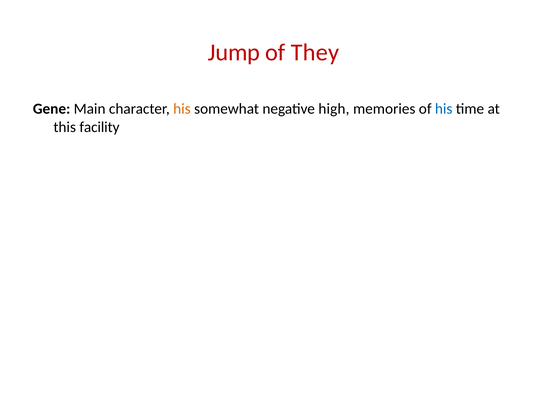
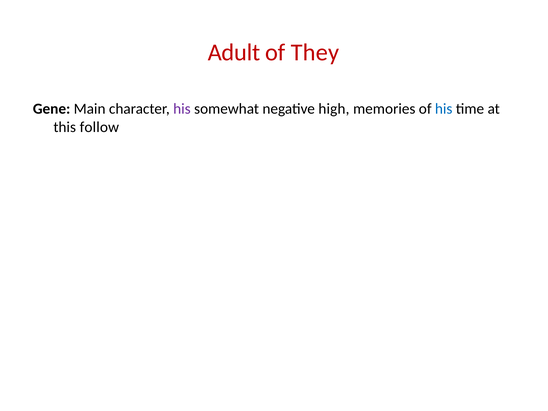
Jump: Jump -> Adult
his at (182, 109) colour: orange -> purple
facility: facility -> follow
